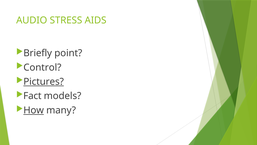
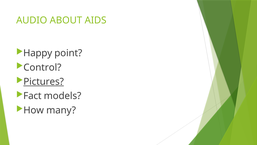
STRESS: STRESS -> ABOUT
Briefly: Briefly -> Happy
How underline: present -> none
